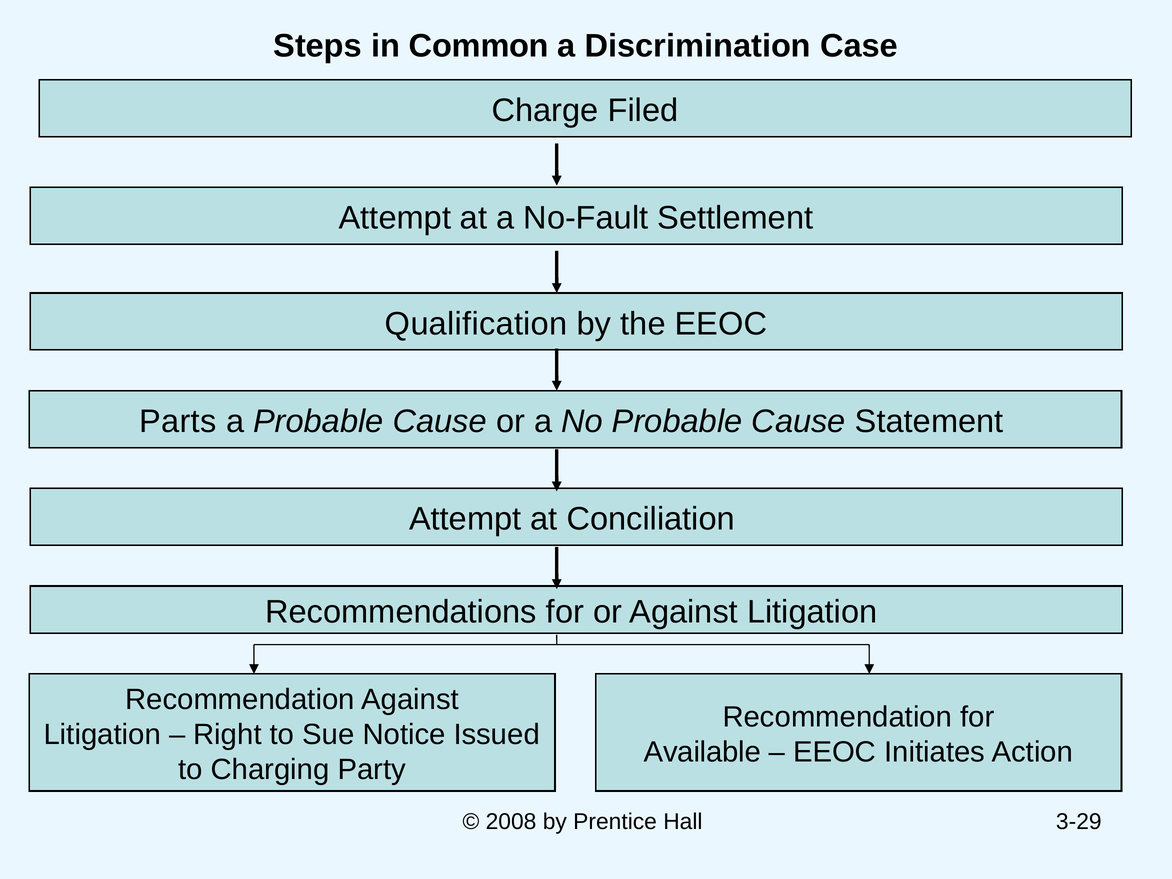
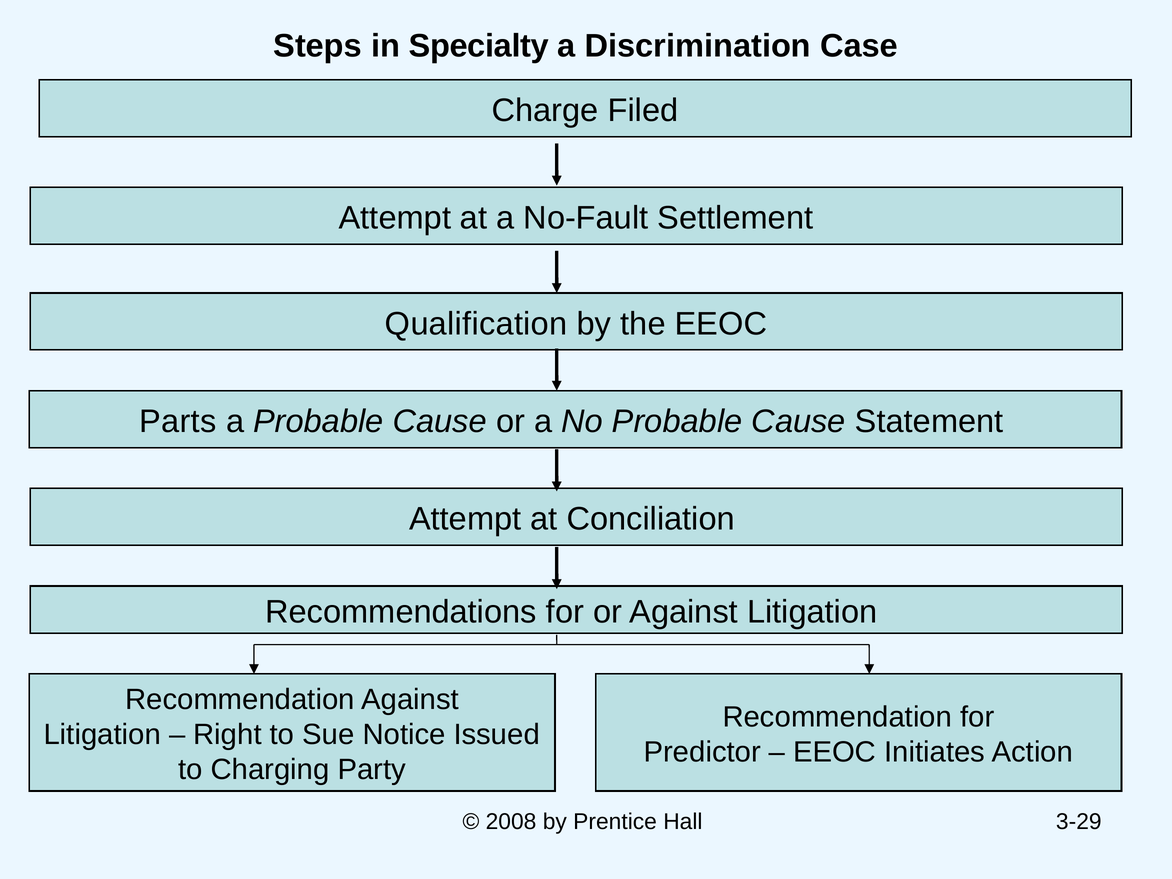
Common: Common -> Specialty
Available: Available -> Predictor
